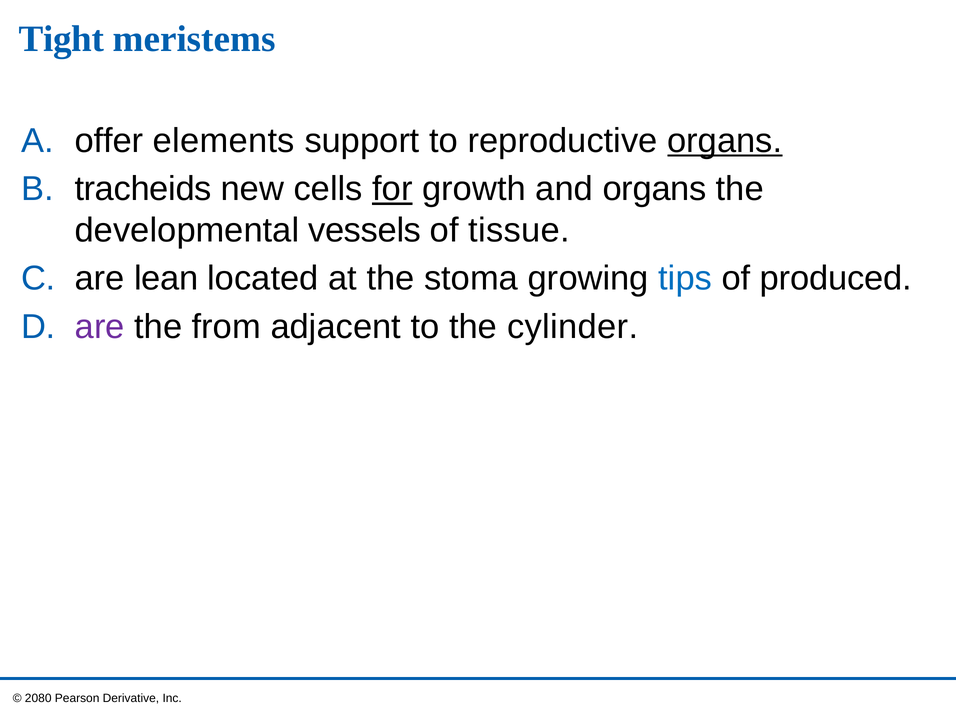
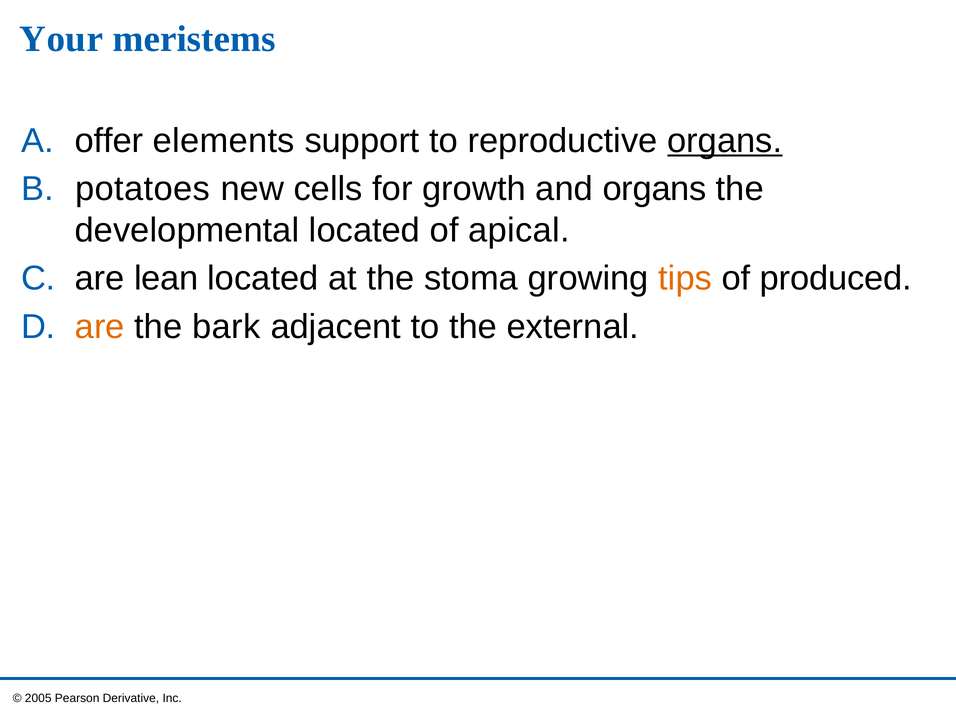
Tight: Tight -> Your
tracheids: tracheids -> potatoes
for underline: present -> none
developmental vessels: vessels -> located
tissue: tissue -> apical
tips colour: blue -> orange
are at (100, 327) colour: purple -> orange
from: from -> bark
cylinder: cylinder -> external
2080: 2080 -> 2005
